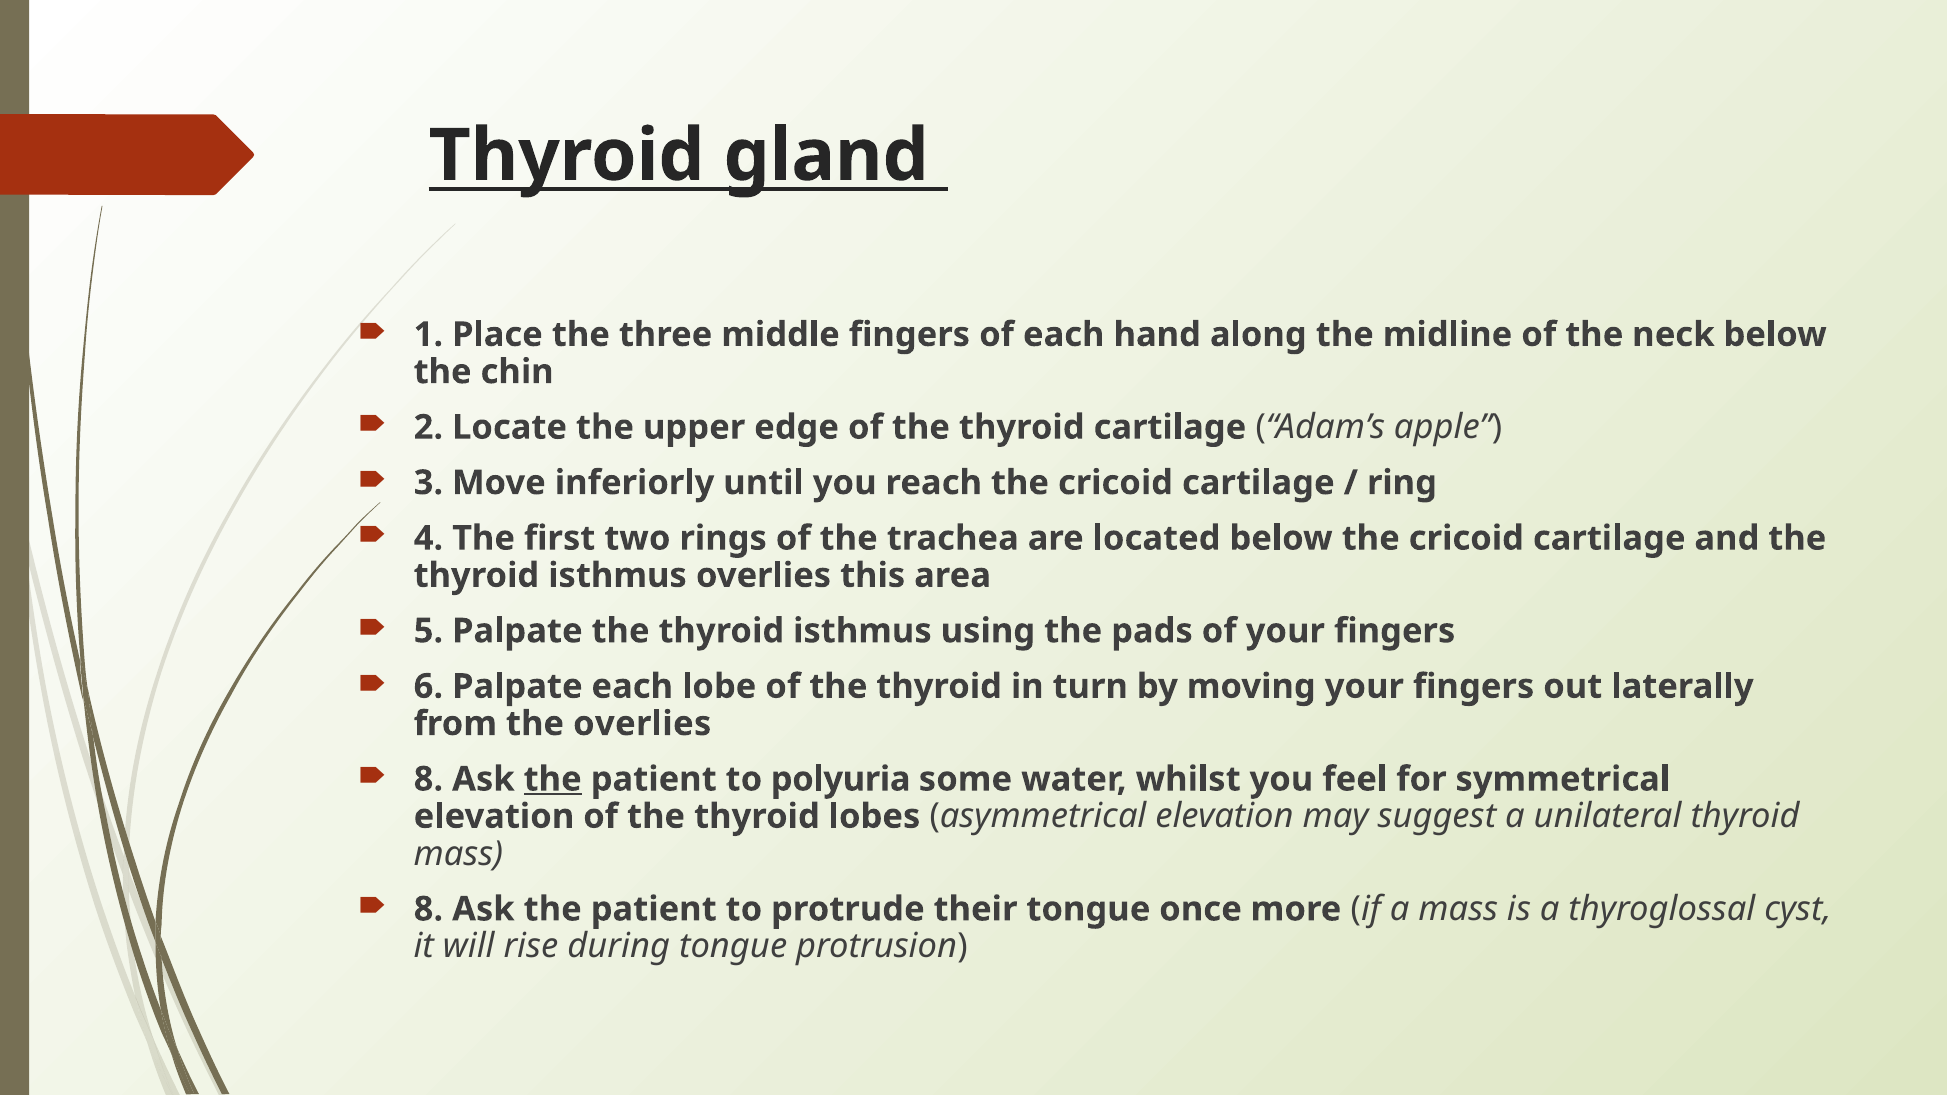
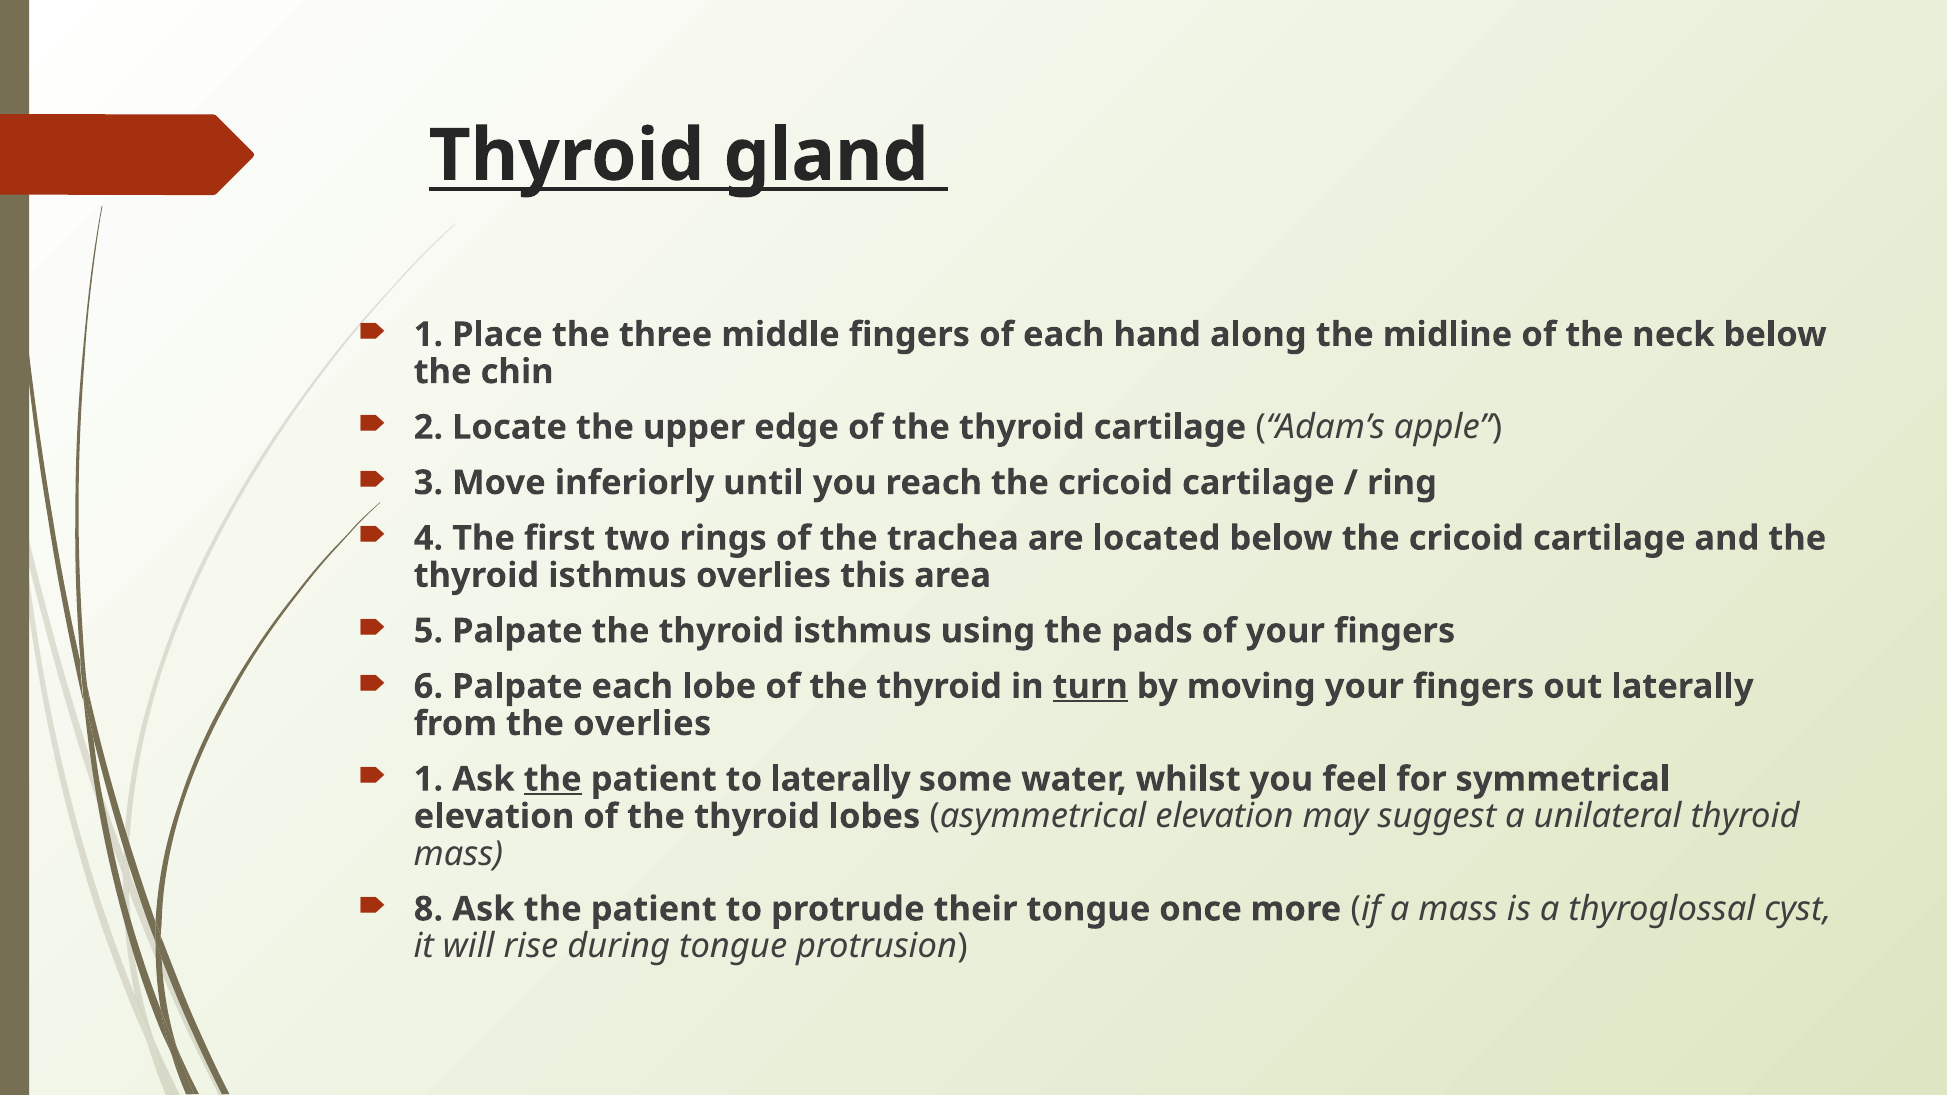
turn underline: none -> present
8 at (428, 779): 8 -> 1
to polyuria: polyuria -> laterally
